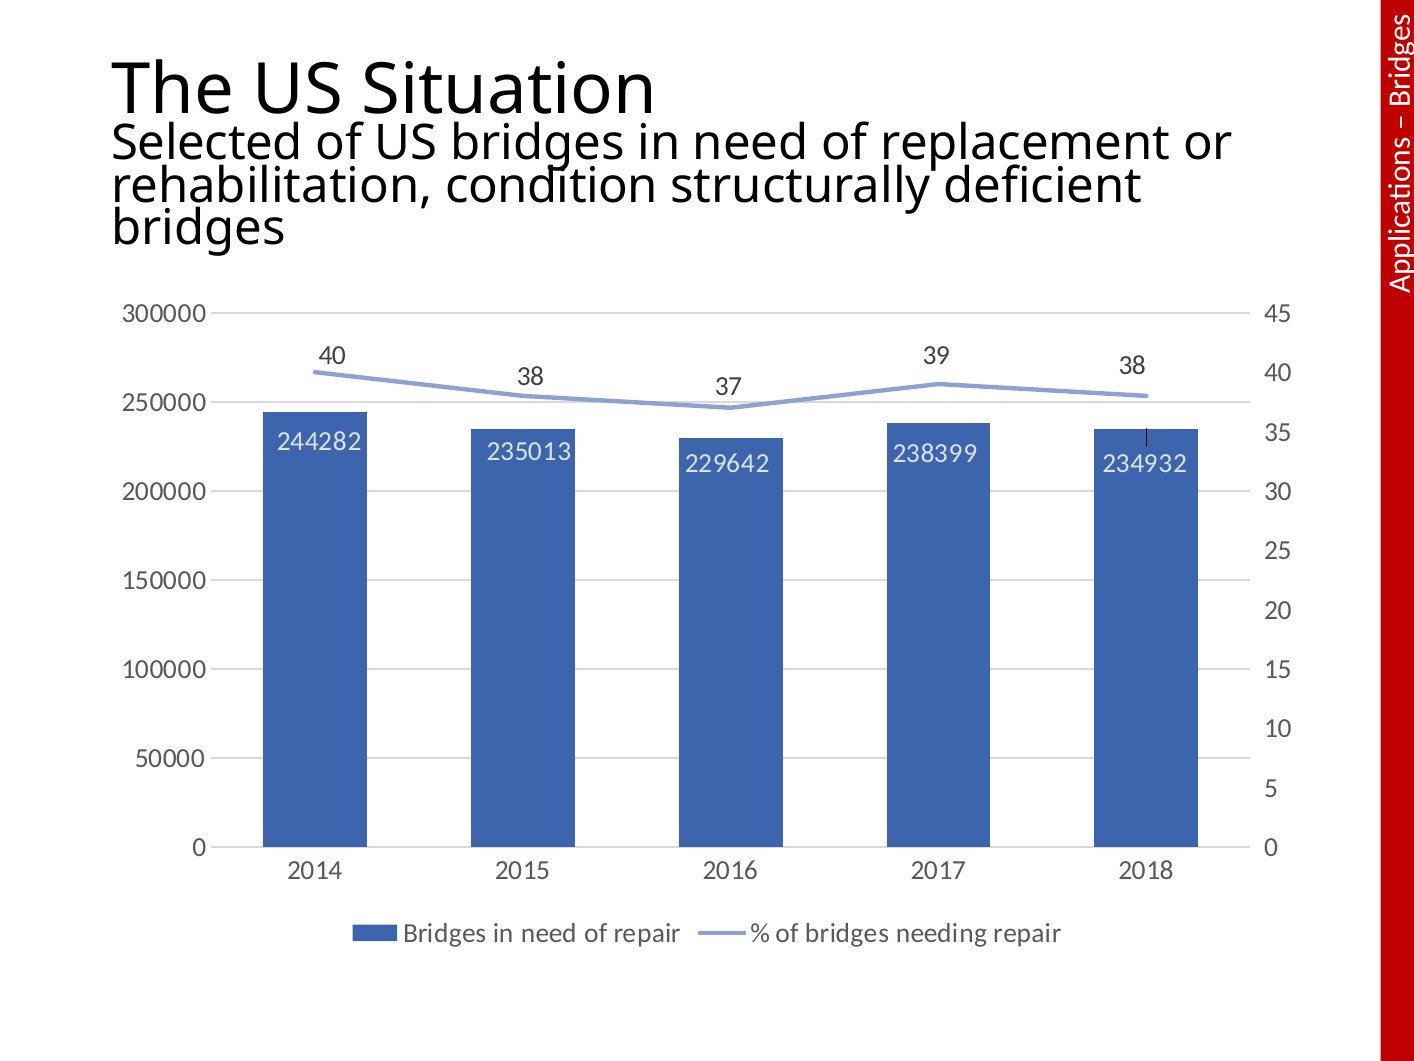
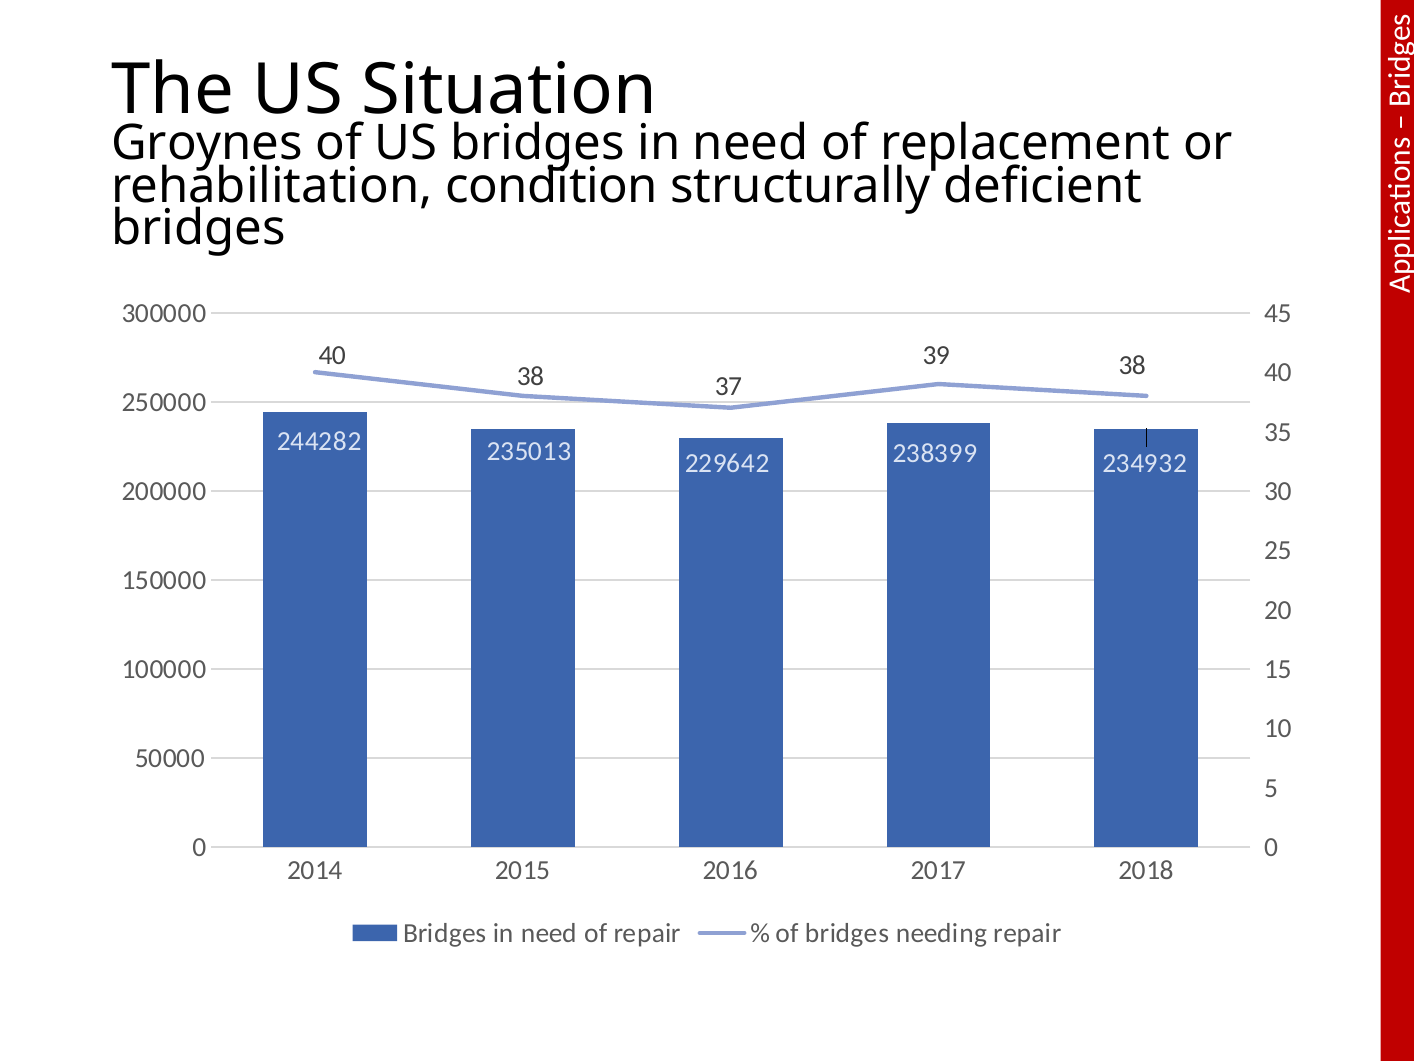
Selected: Selected -> Groynes
